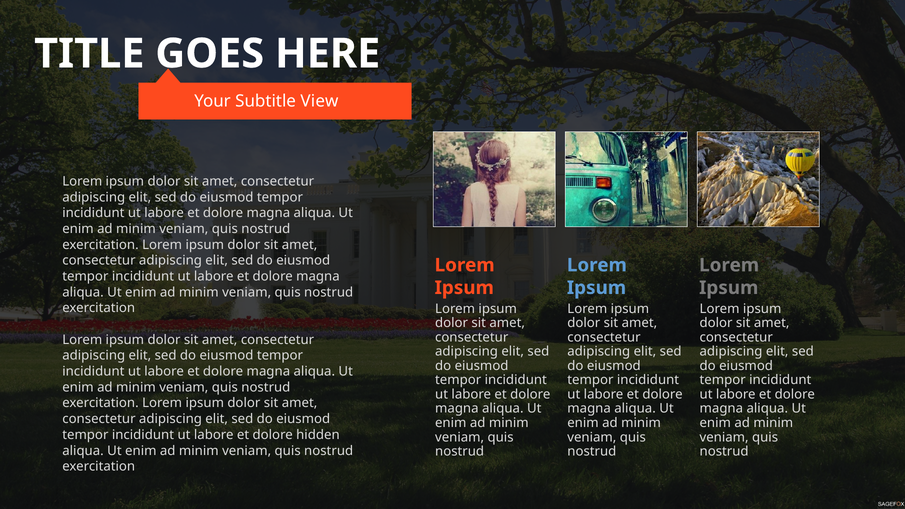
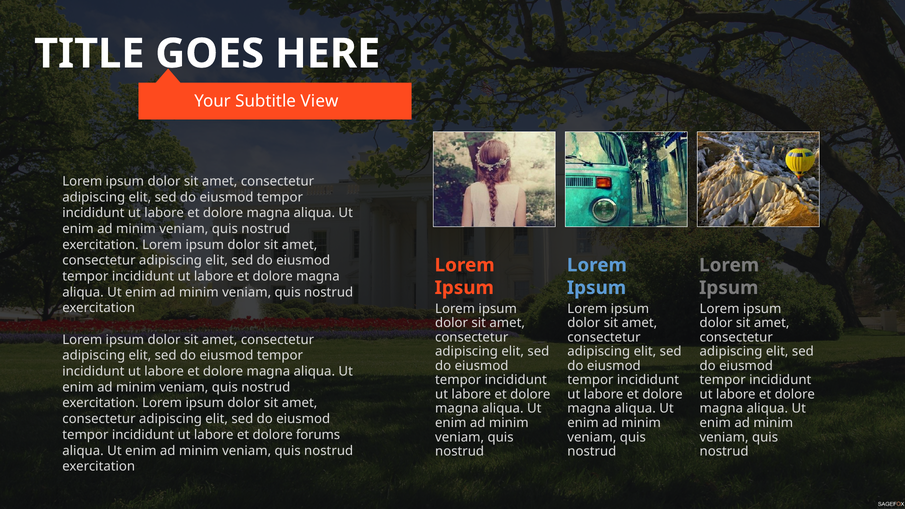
hidden: hidden -> forums
